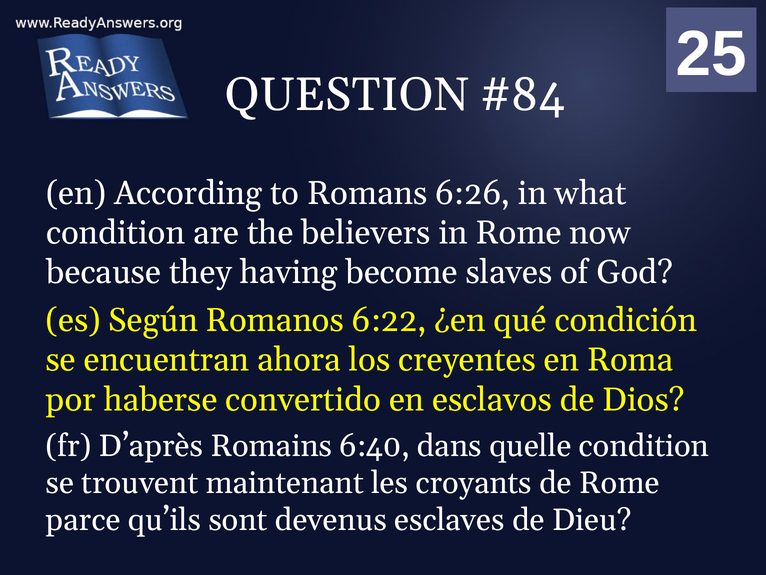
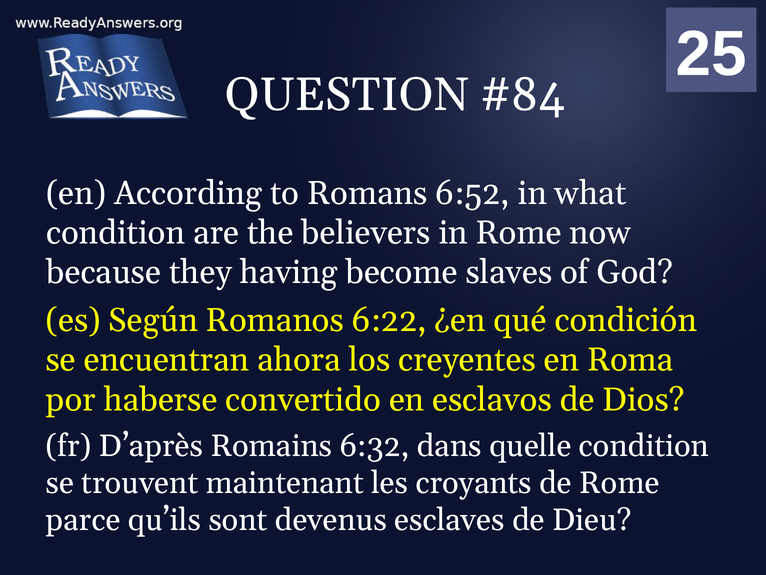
6:26: 6:26 -> 6:52
6:40: 6:40 -> 6:32
